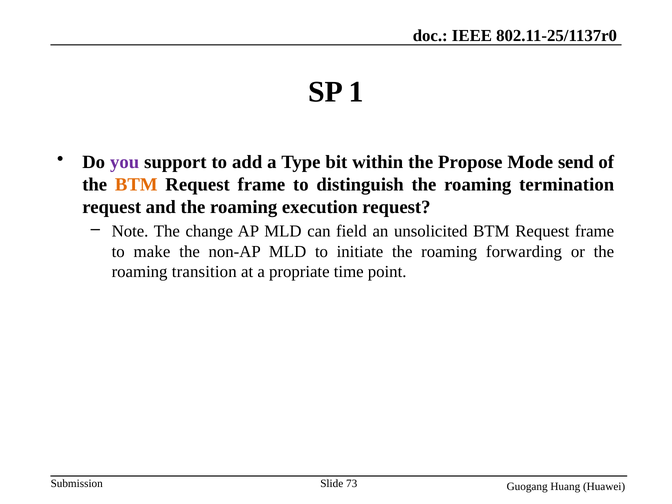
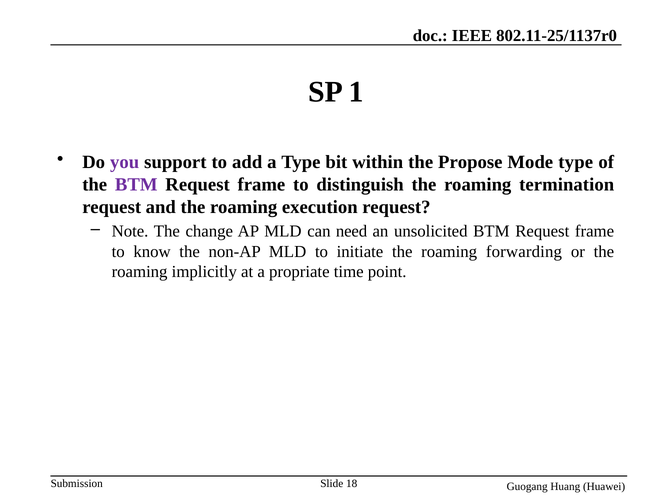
Mode send: send -> type
BTM at (136, 184) colour: orange -> purple
field: field -> need
make: make -> know
transition: transition -> implicitly
73: 73 -> 18
